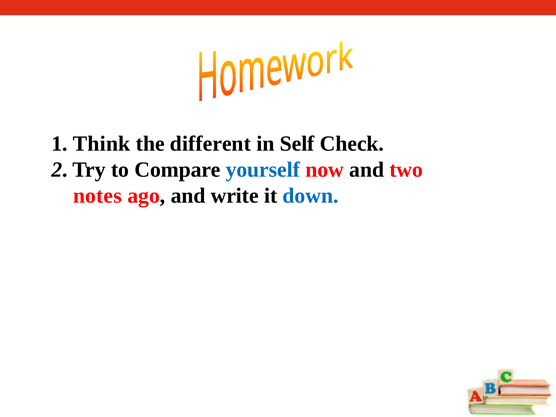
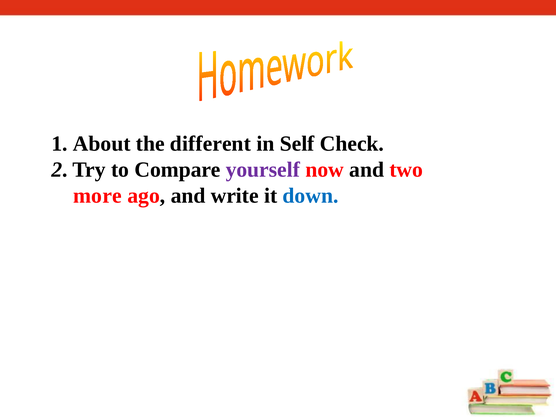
Think: Think -> About
yourself colour: blue -> purple
notes: notes -> more
